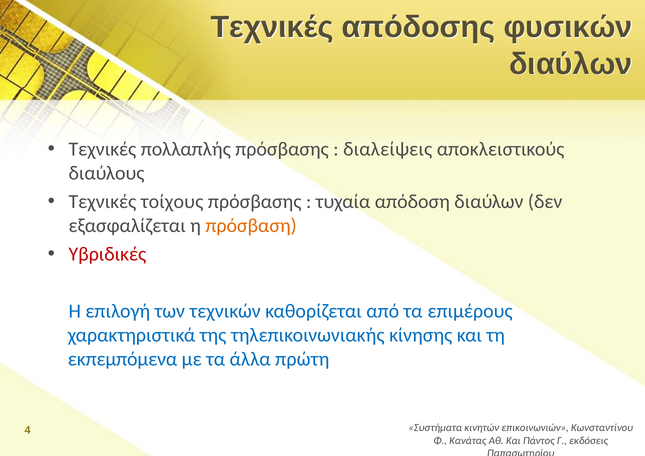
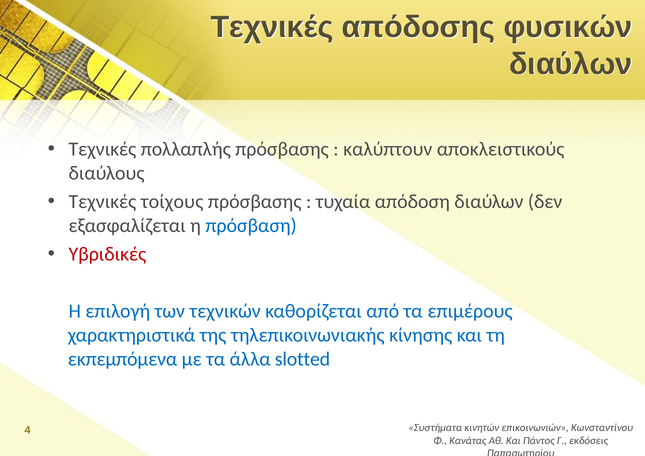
διαλείψεις: διαλείψεις -> καλύπτουν
πρόσβαση colour: orange -> blue
πρώτη: πρώτη -> slotted
